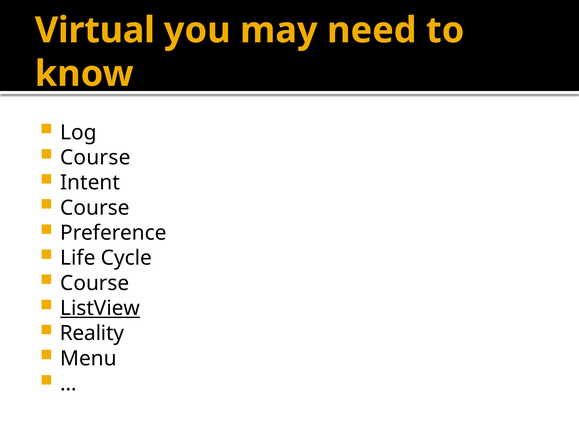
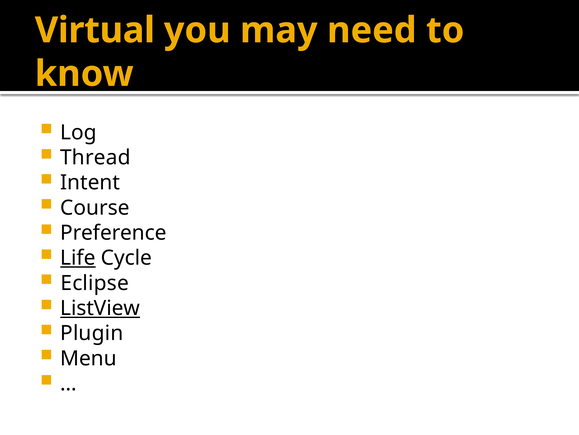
Course at (95, 157): Course -> Thread
Life underline: none -> present
Course at (95, 283): Course -> Eclipse
Reality: Reality -> Plugin
